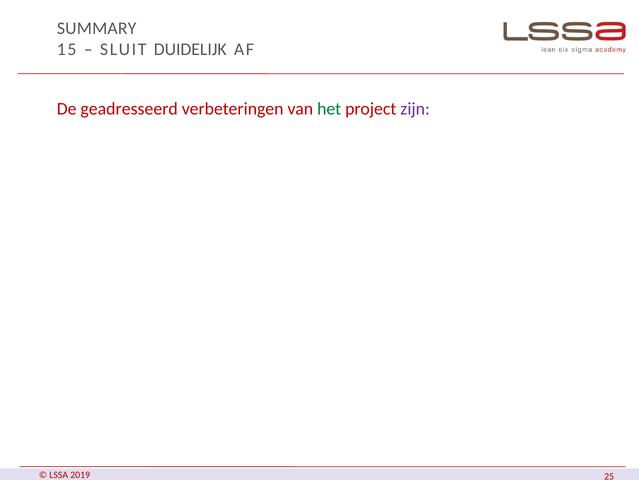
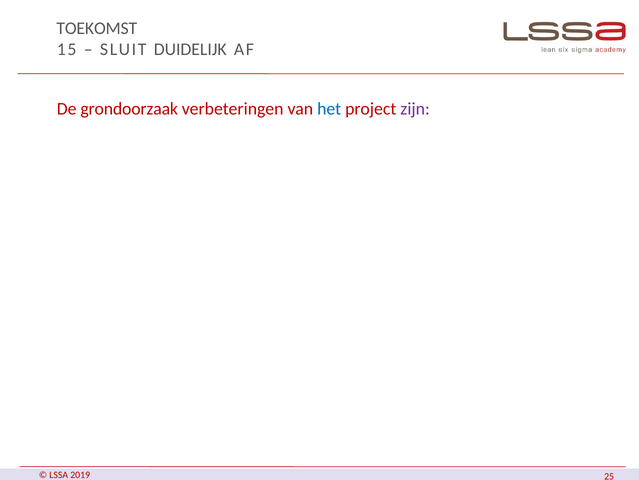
SUMMARY: SUMMARY -> TOEKOMST
geadresseerd: geadresseerd -> grondoorzaak
het colour: green -> blue
